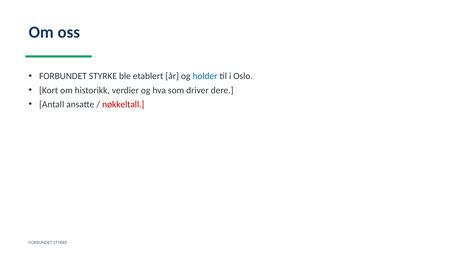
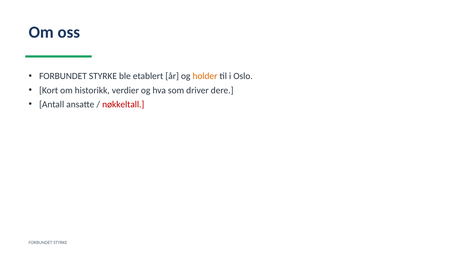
holder colour: blue -> orange
